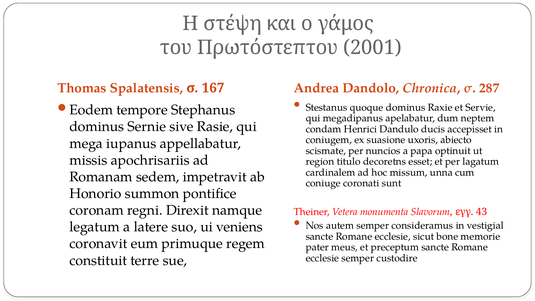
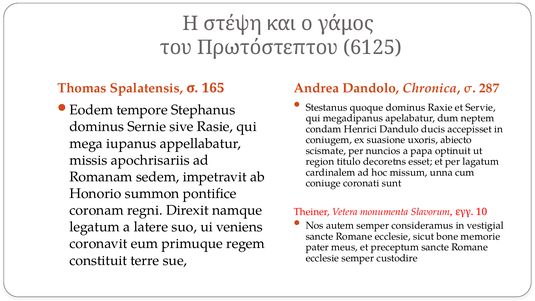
2001: 2001 -> 6125
167: 167 -> 165
43: 43 -> 10
